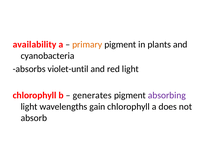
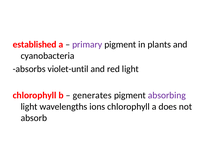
availability: availability -> established
primary colour: orange -> purple
gain: gain -> ions
